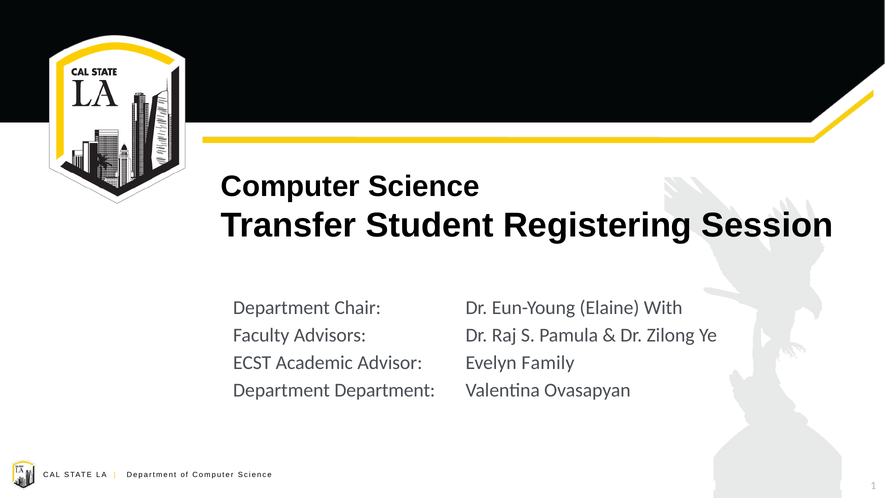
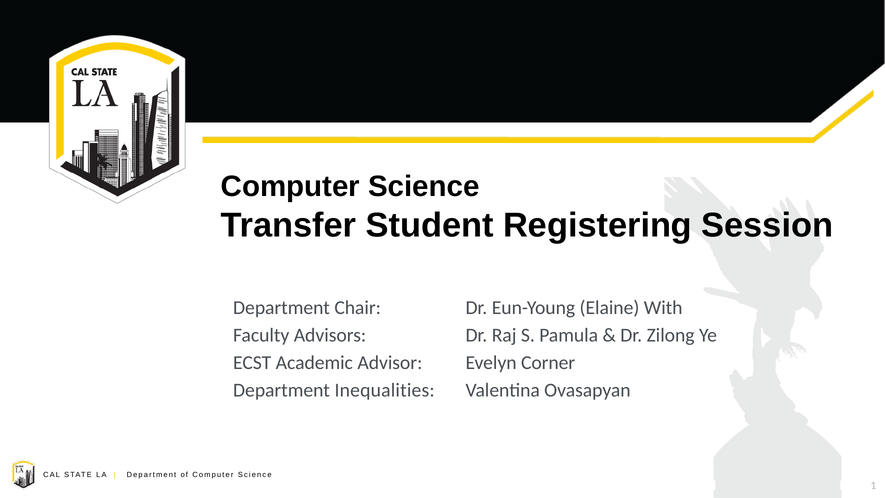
Family: Family -> Corner
Department Department: Department -> Inequalities
